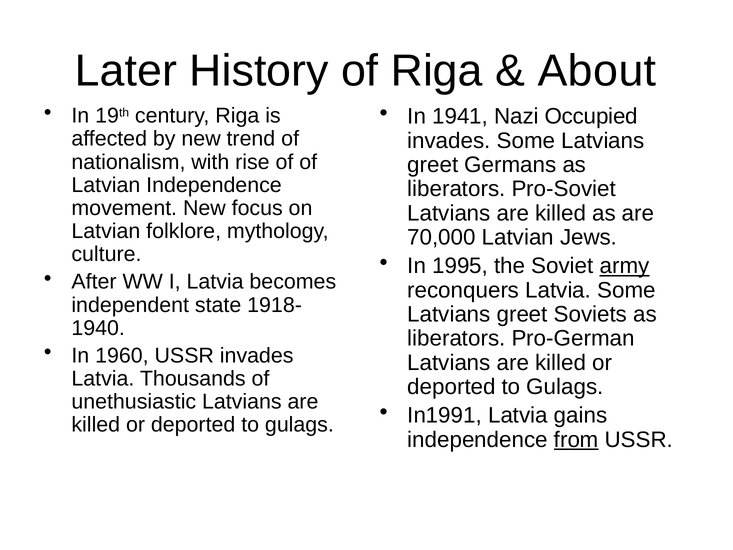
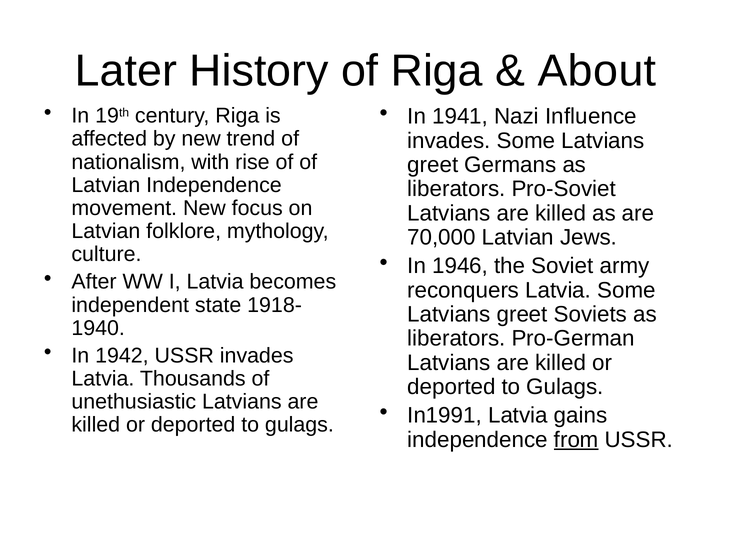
Occupied: Occupied -> Influence
1995: 1995 -> 1946
army underline: present -> none
1960: 1960 -> 1942
